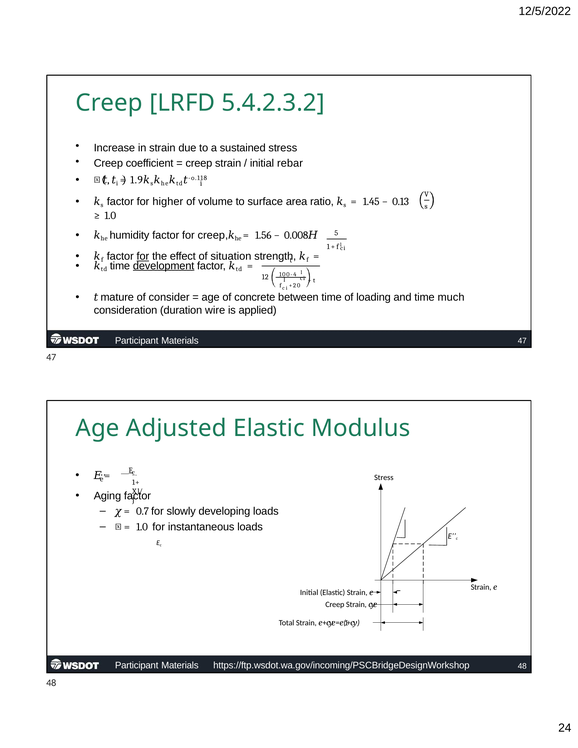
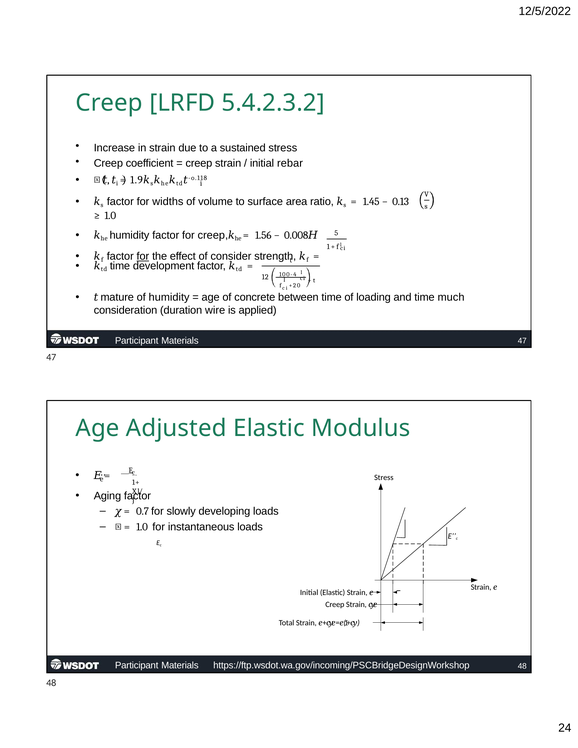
higher: higher -> widths
situation: situation -> consider
development underline: present -> none
of consider: consider -> humidity
